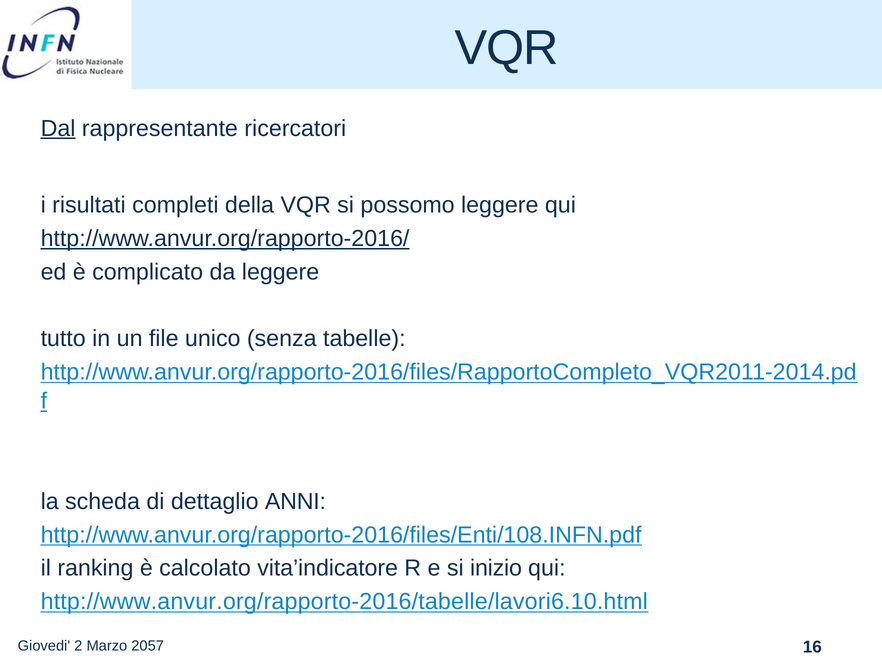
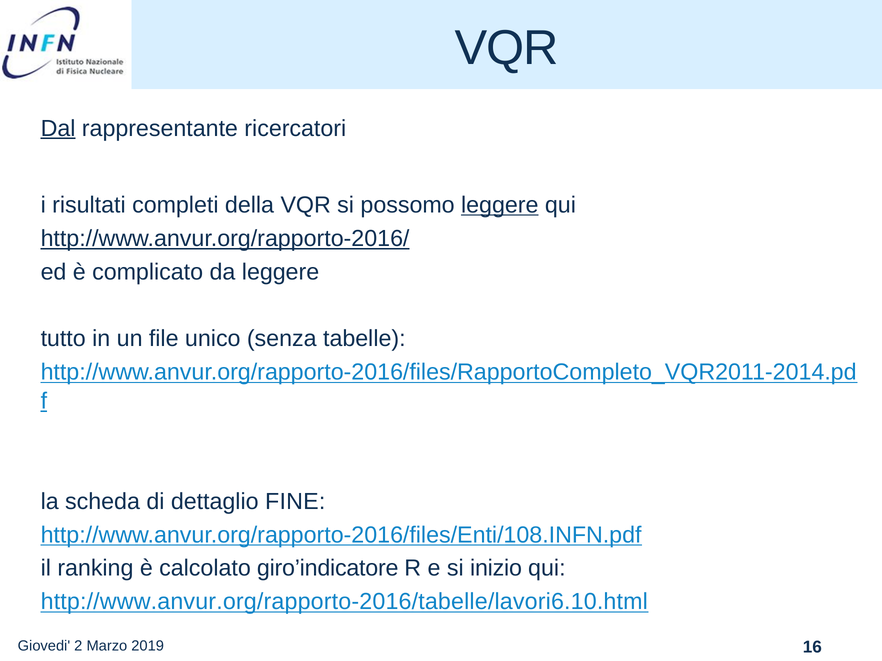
leggere at (500, 205) underline: none -> present
ANNI: ANNI -> FINE
vita’indicatore: vita’indicatore -> giro’indicatore
2057: 2057 -> 2019
